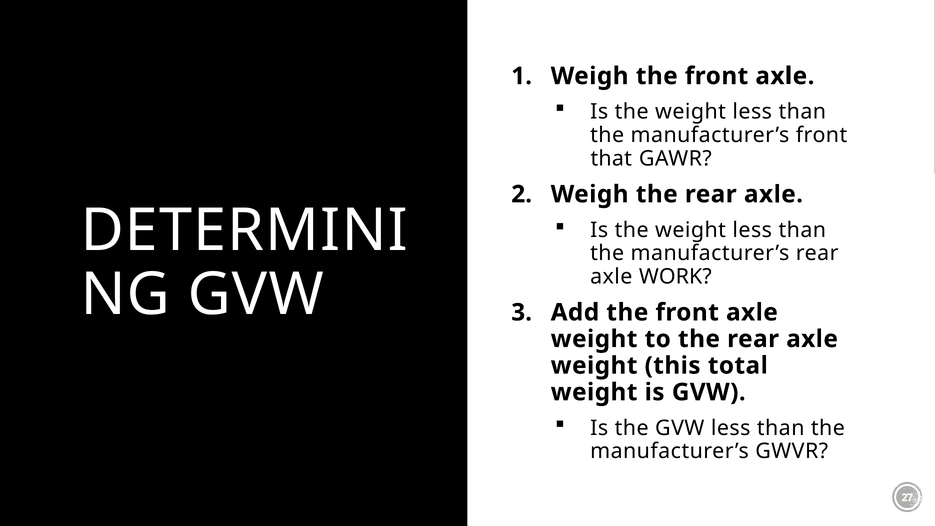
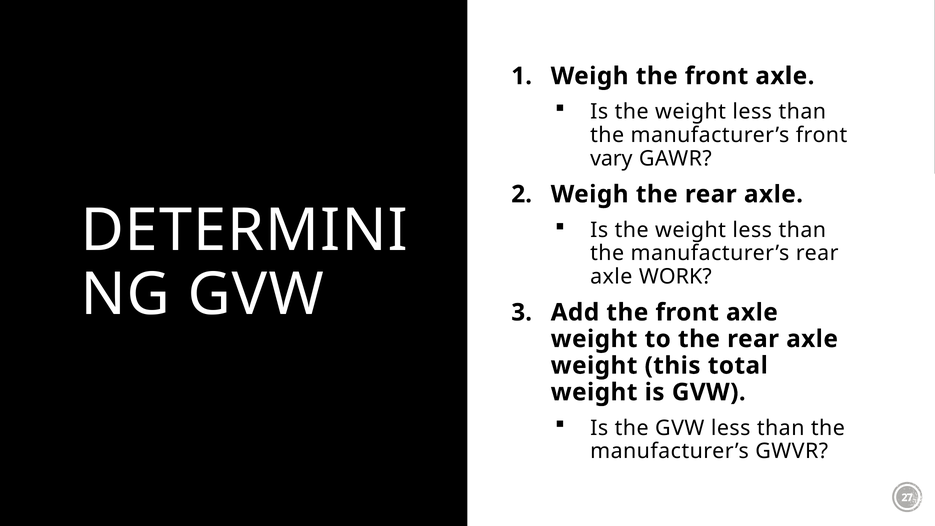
that: that -> vary
